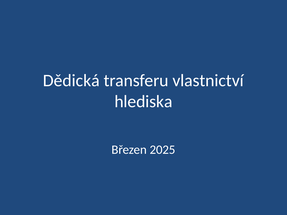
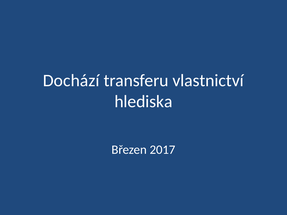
Dědická: Dědická -> Dochází
2025: 2025 -> 2017
